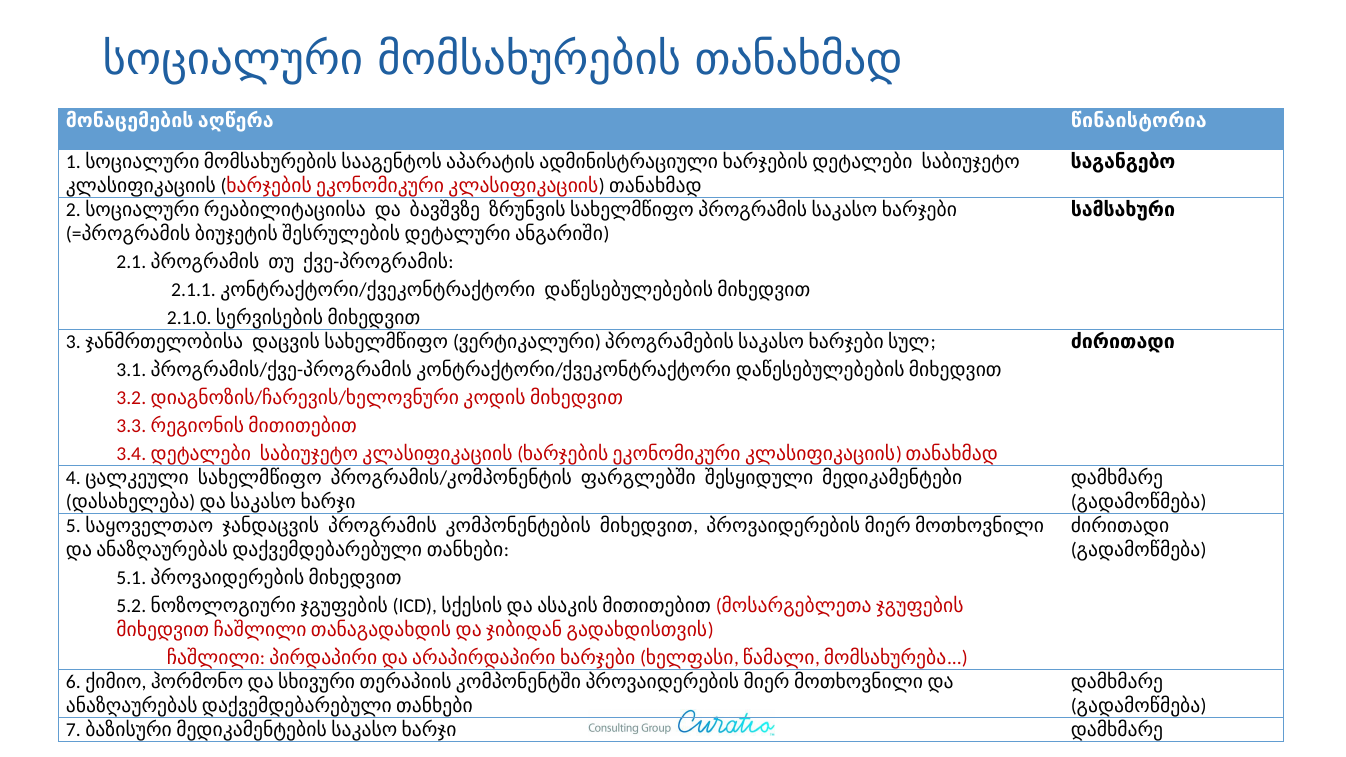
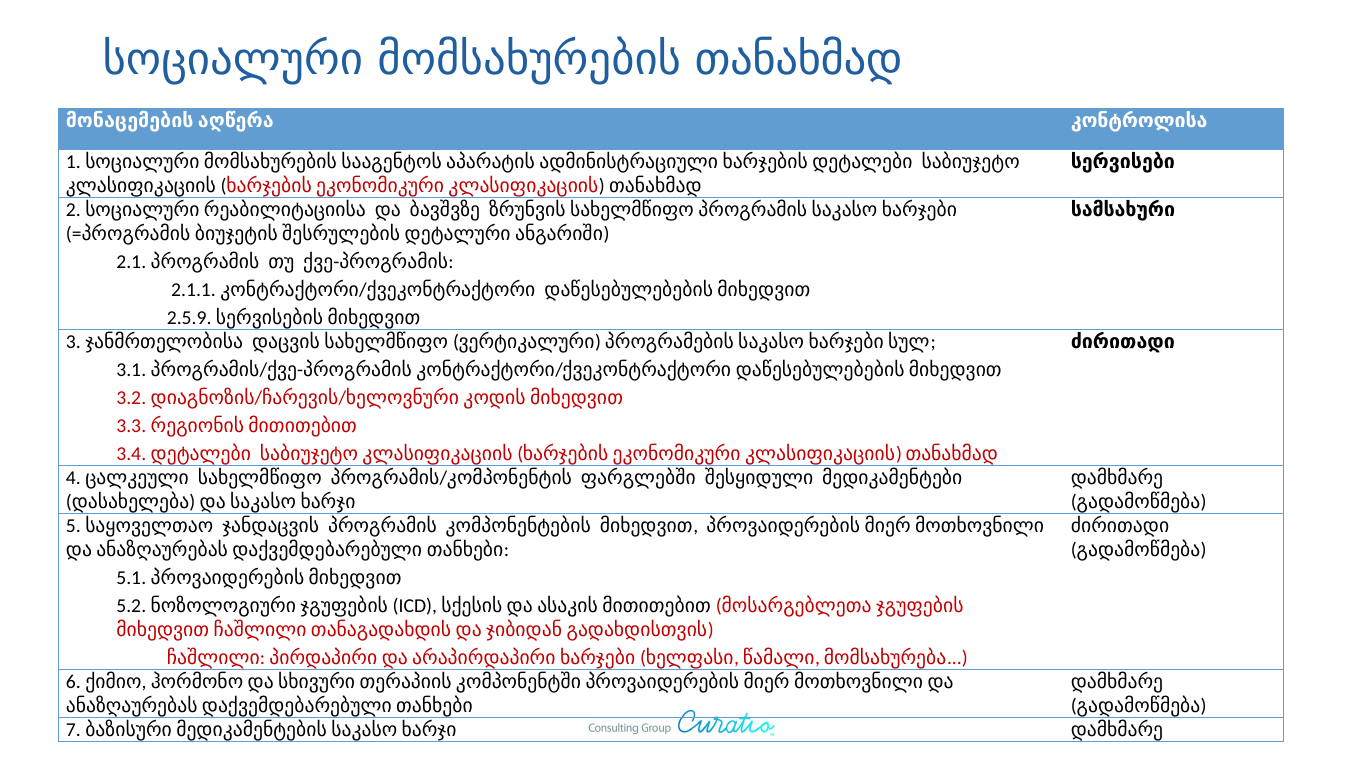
წინაისტორია: წინაისტორია -> კონტროლისა
საგანგებო: საგანგებო -> სერვისები
2.1.0: 2.1.0 -> 2.5.9
